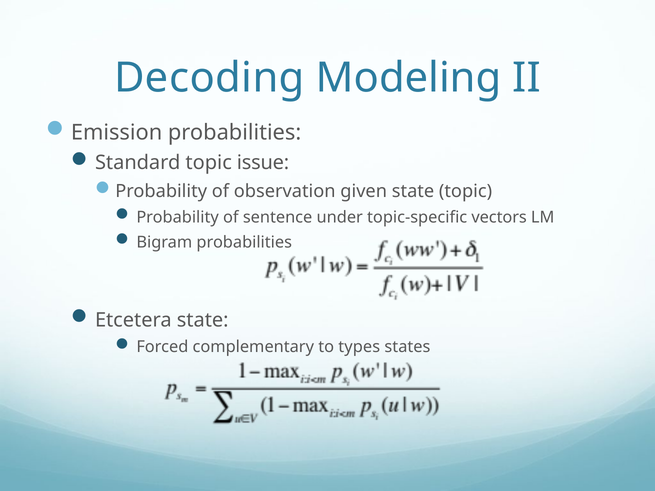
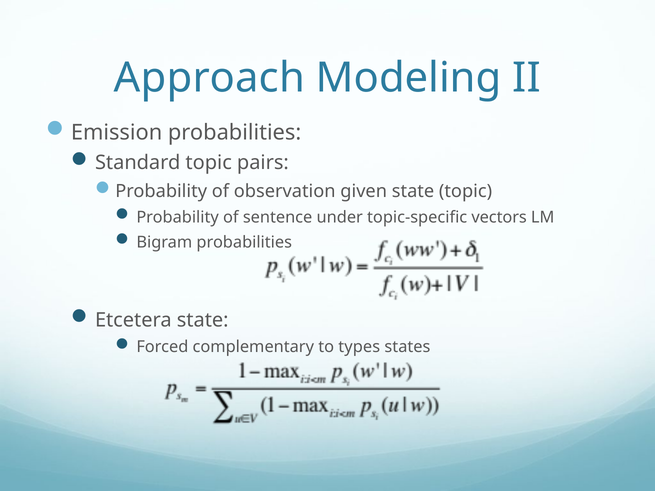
Decoding: Decoding -> Approach
issue: issue -> pairs
